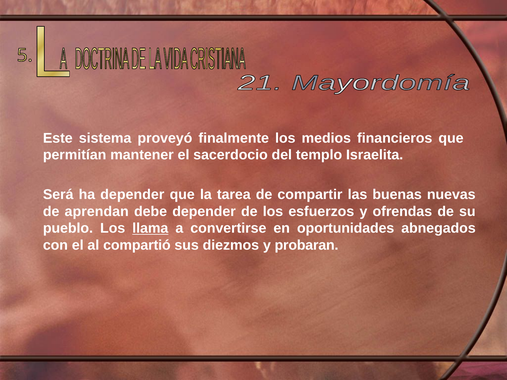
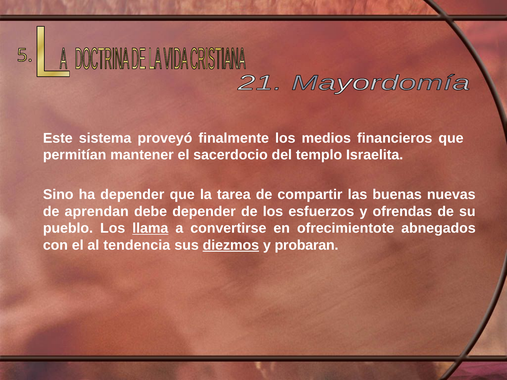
Será: Será -> Sino
oportunidades: oportunidades -> ofrecimientote
compartió: compartió -> tendencia
diezmos underline: none -> present
